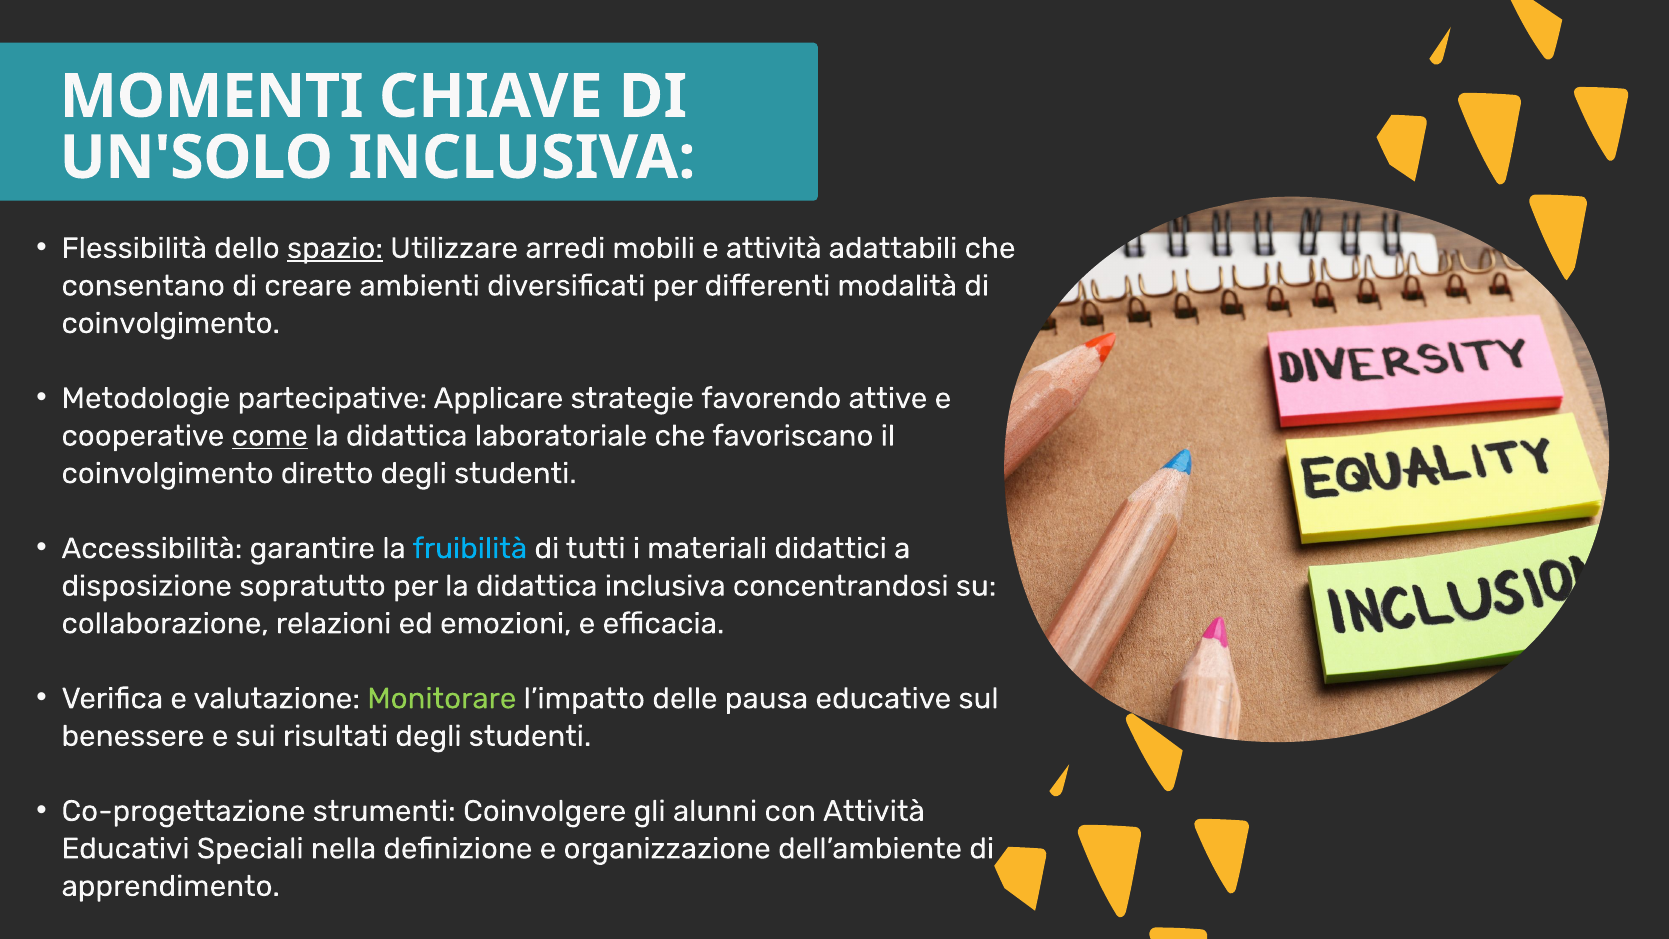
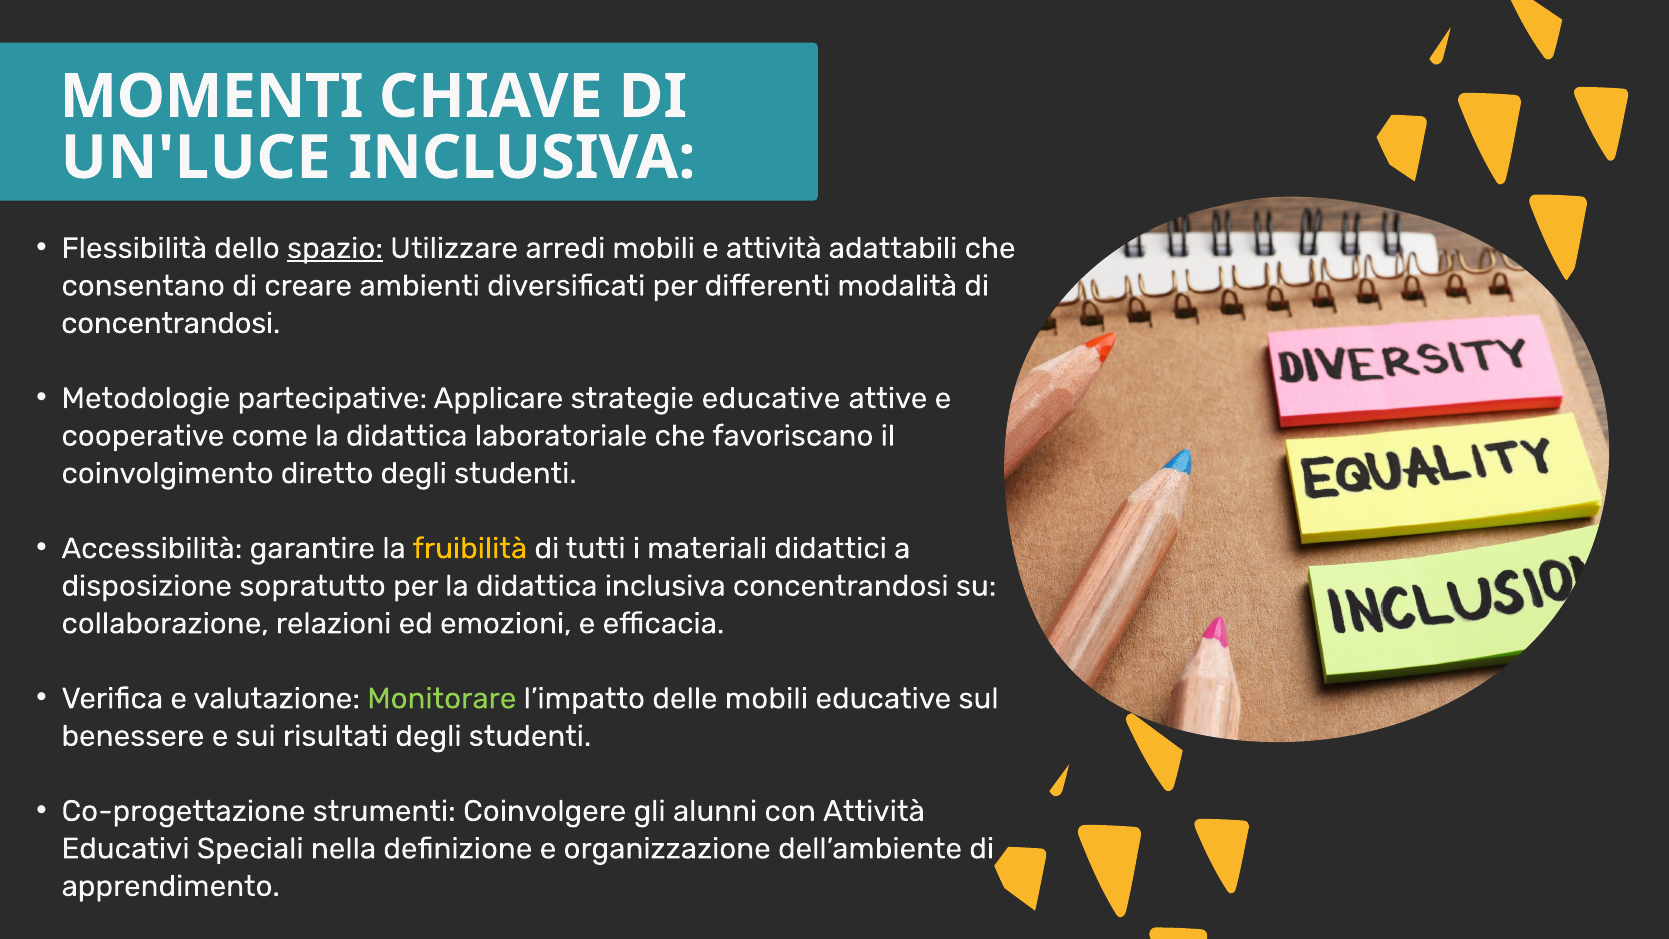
UN'SOLO: UN'SOLO -> UN'LUCE
coinvolgimento at (171, 323): coinvolgimento -> concentrandosi
strategie favorendo: favorendo -> educative
come underline: present -> none
fruibilità colour: light blue -> yellow
delle pausa: pausa -> mobili
